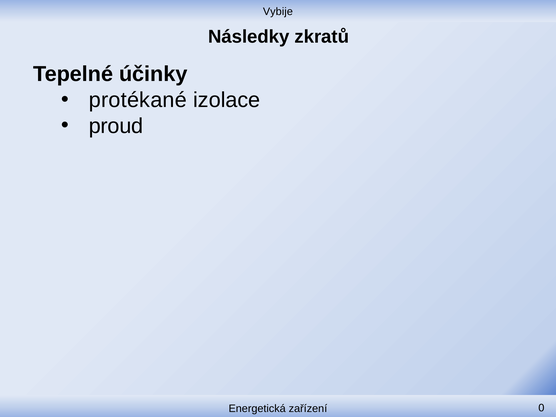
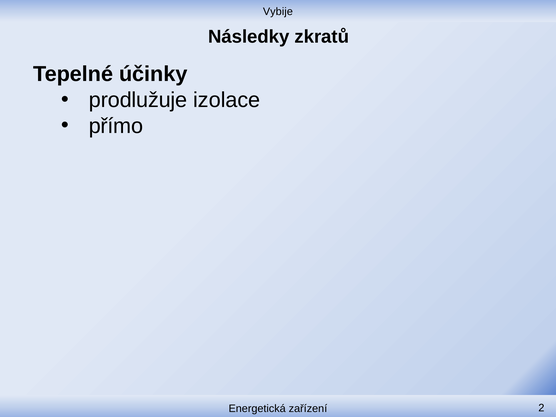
protékané: protékané -> prodlužuje
proud: proud -> přímo
0: 0 -> 2
